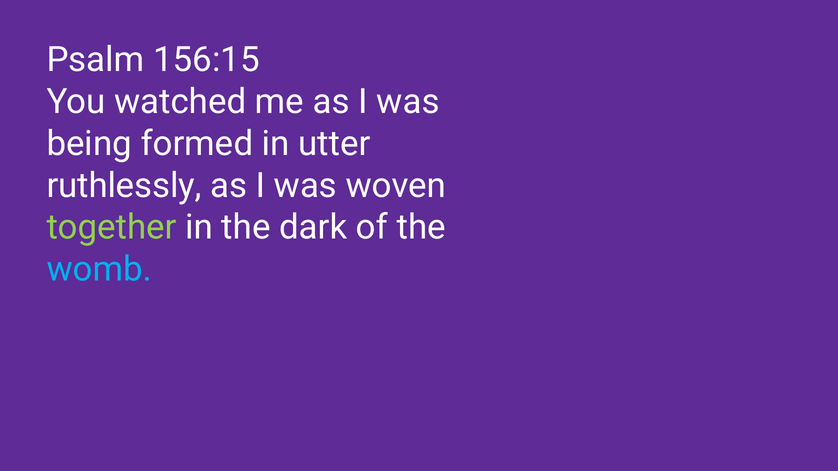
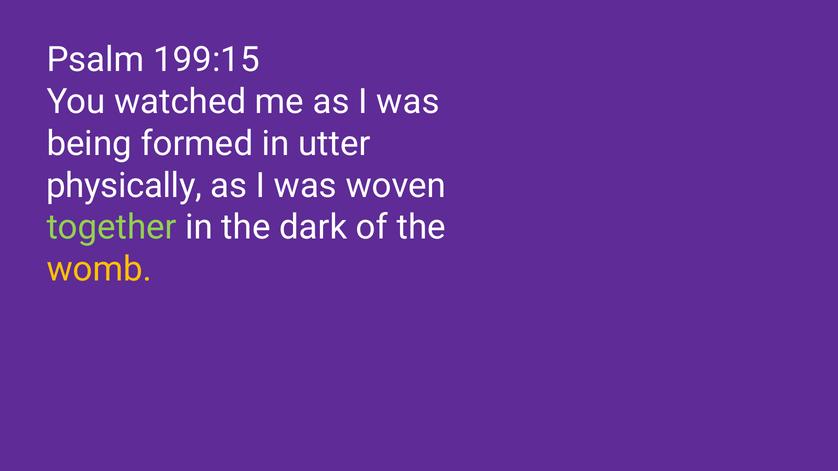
156:15: 156:15 -> 199:15
ruthlessly: ruthlessly -> physically
womb colour: light blue -> yellow
